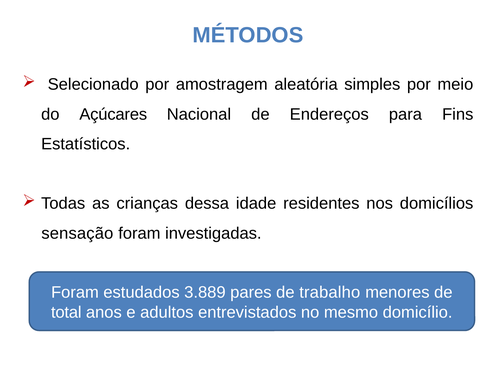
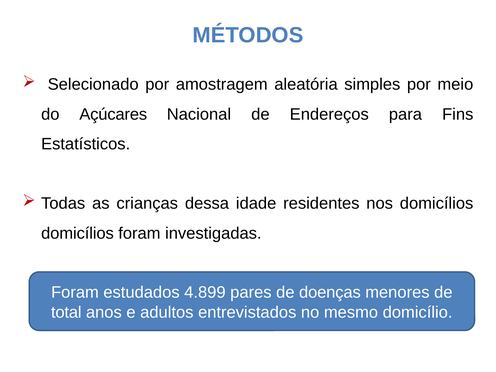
sensação at (77, 233): sensação -> domicílios
3.889: 3.889 -> 4.899
trabalho: trabalho -> doenças
